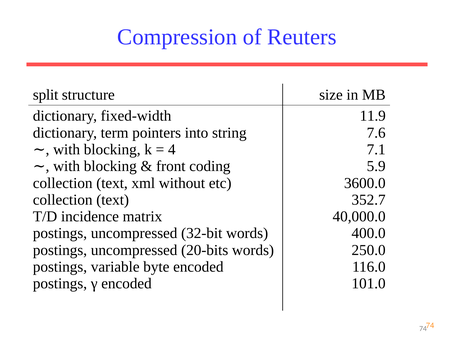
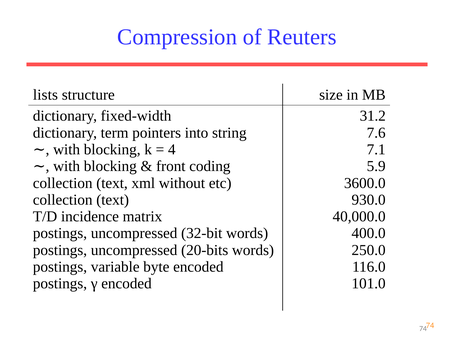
split: split -> lists
11.9: 11.9 -> 31.2
352.7: 352.7 -> 930.0
